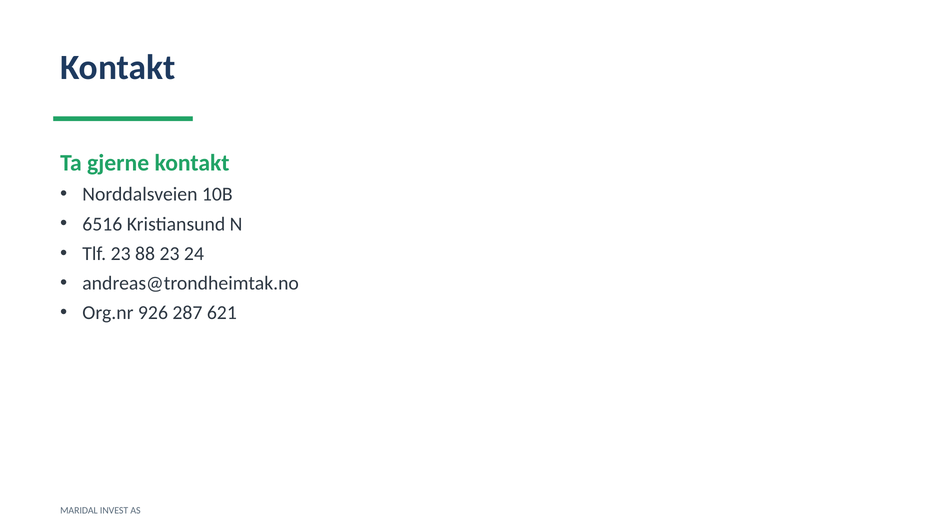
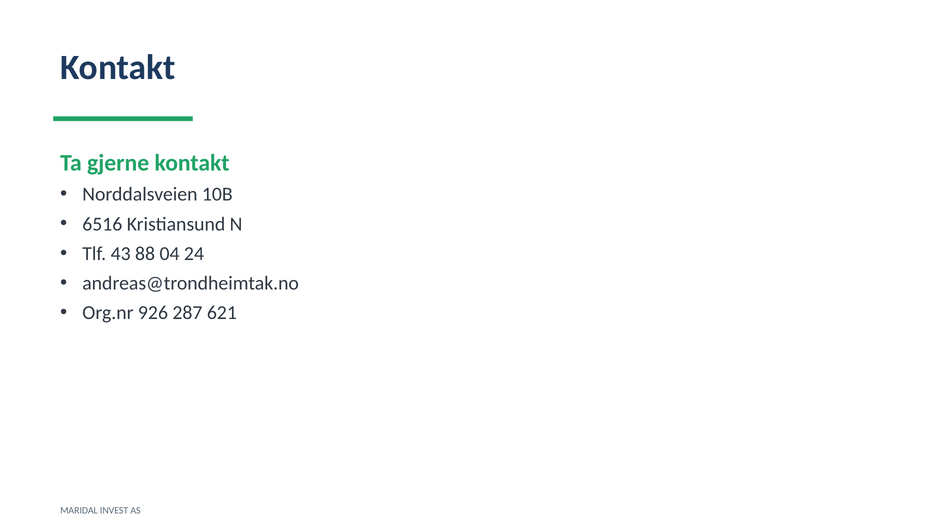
Tlf 23: 23 -> 43
88 23: 23 -> 04
